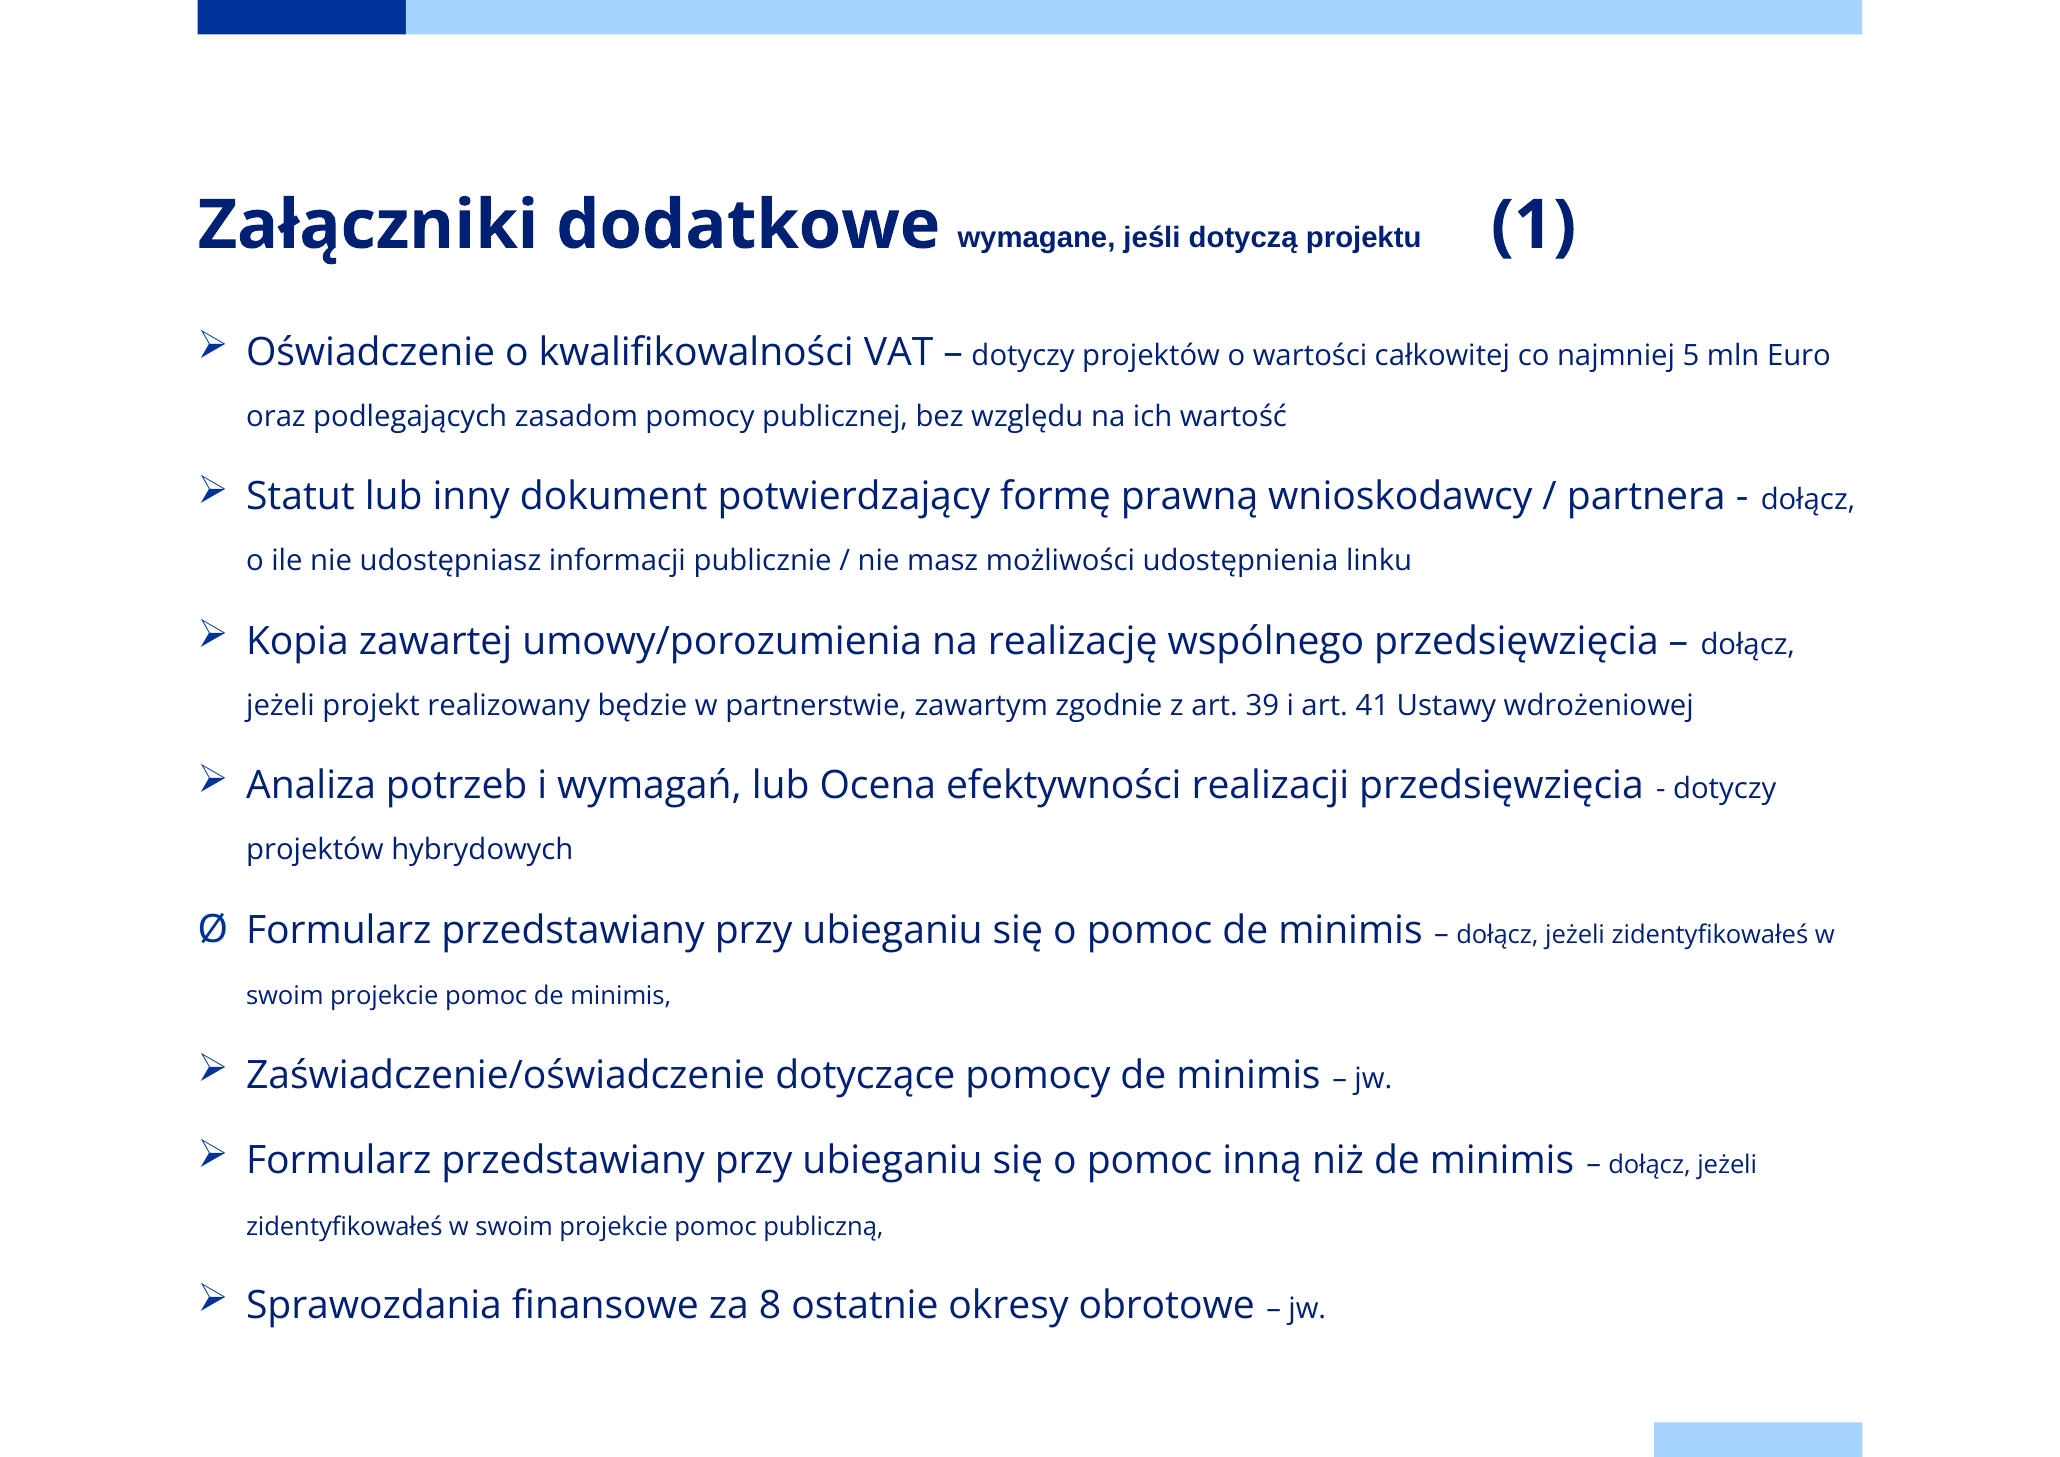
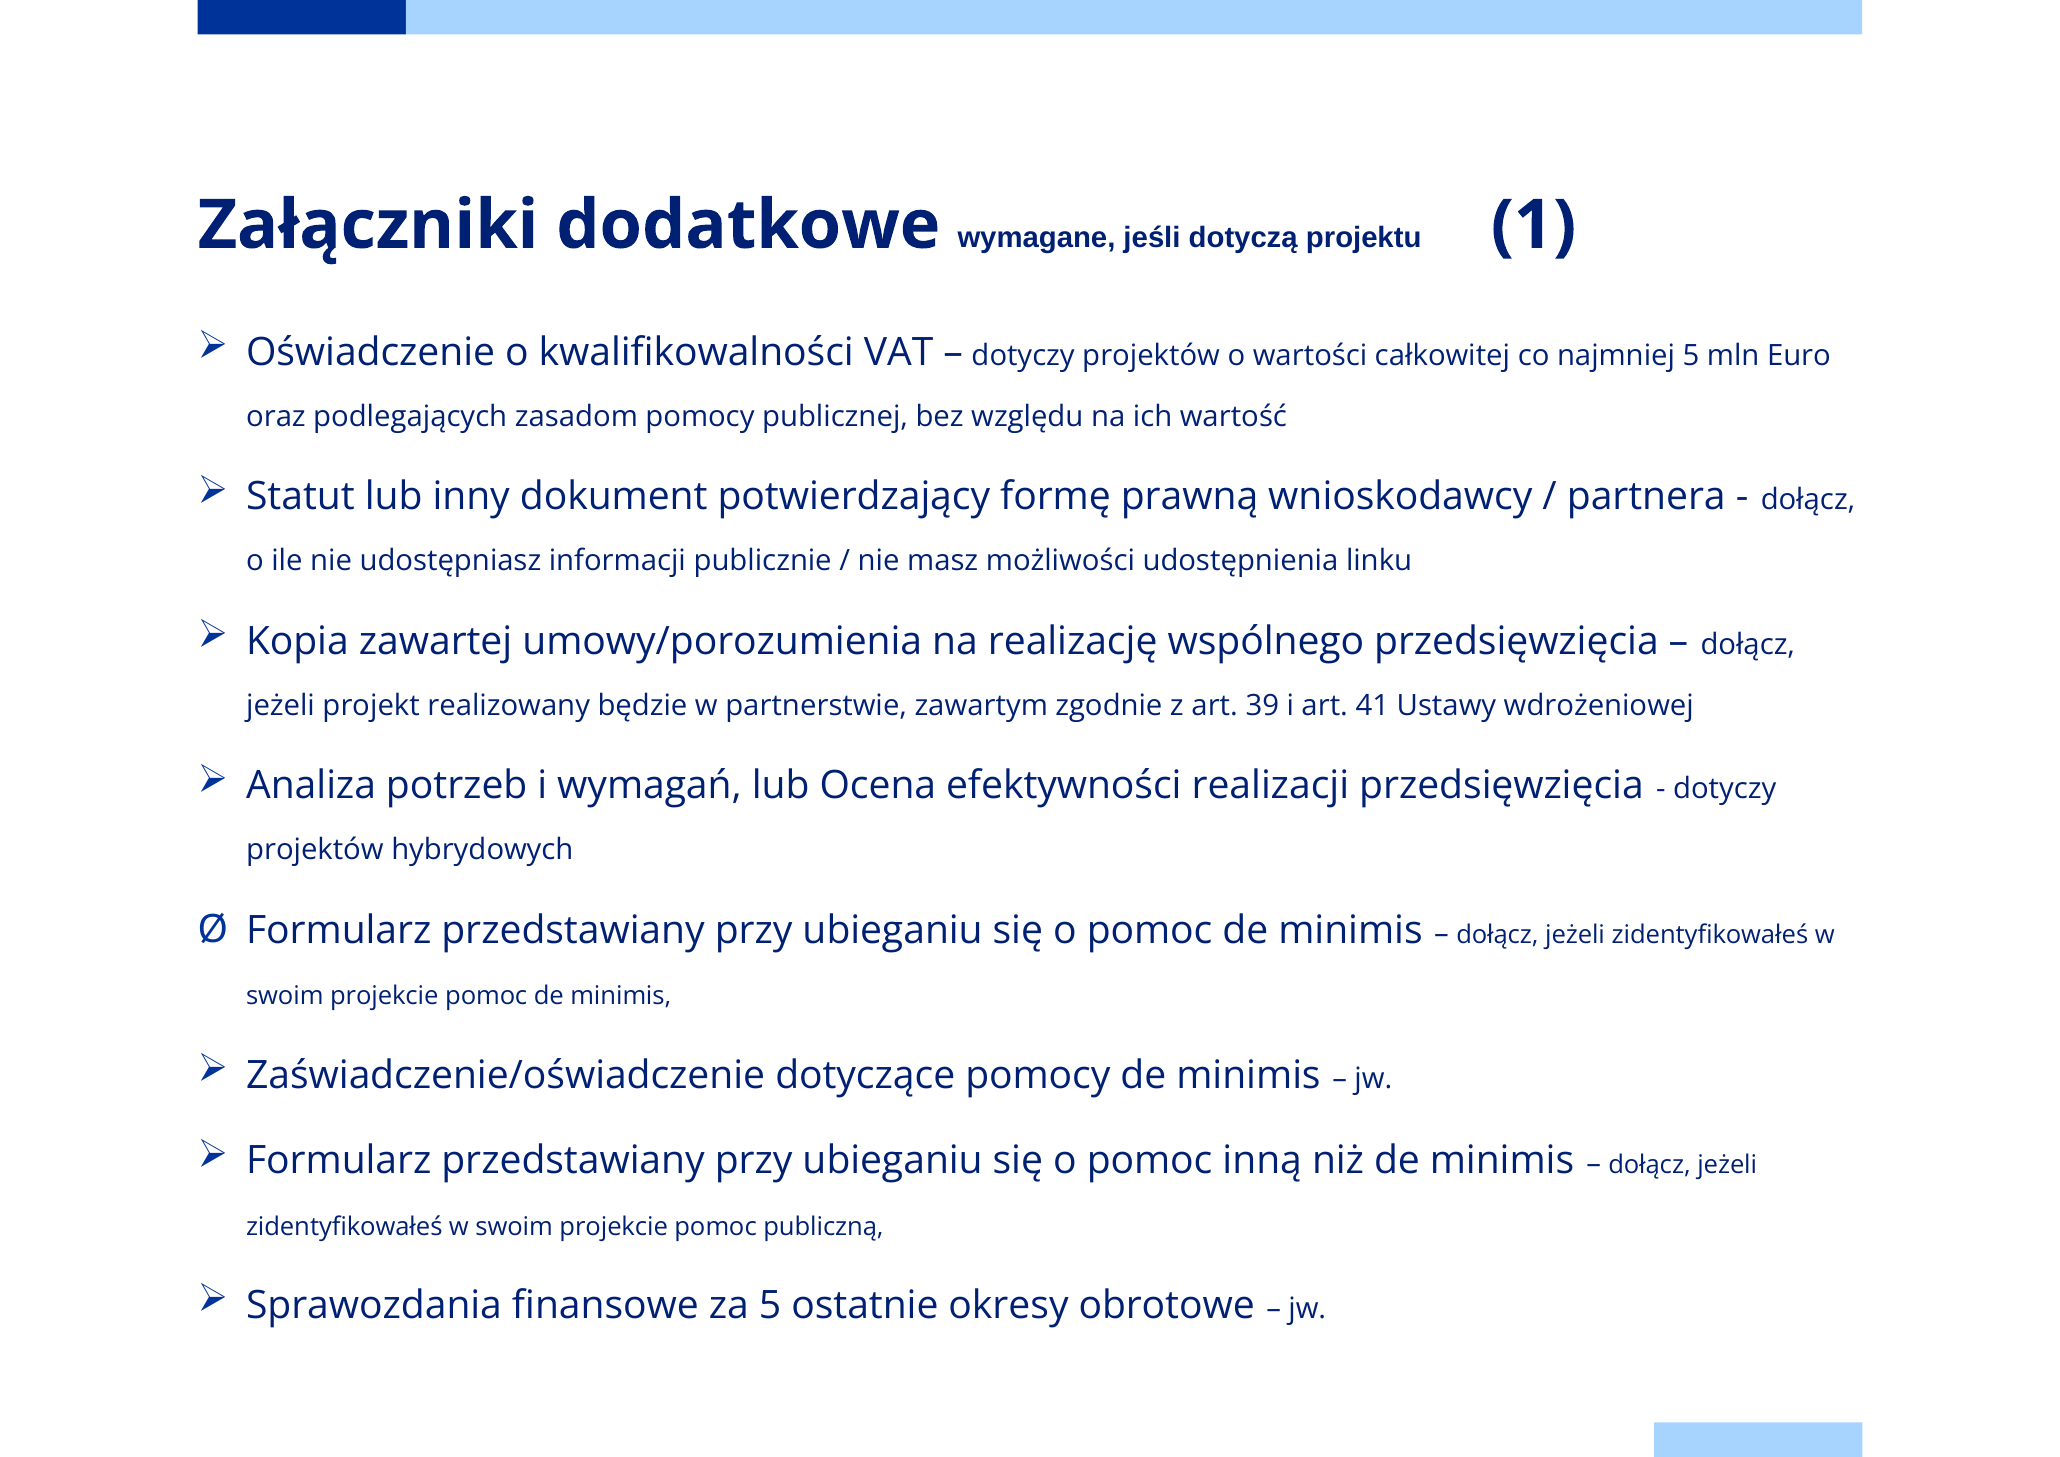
za 8: 8 -> 5
